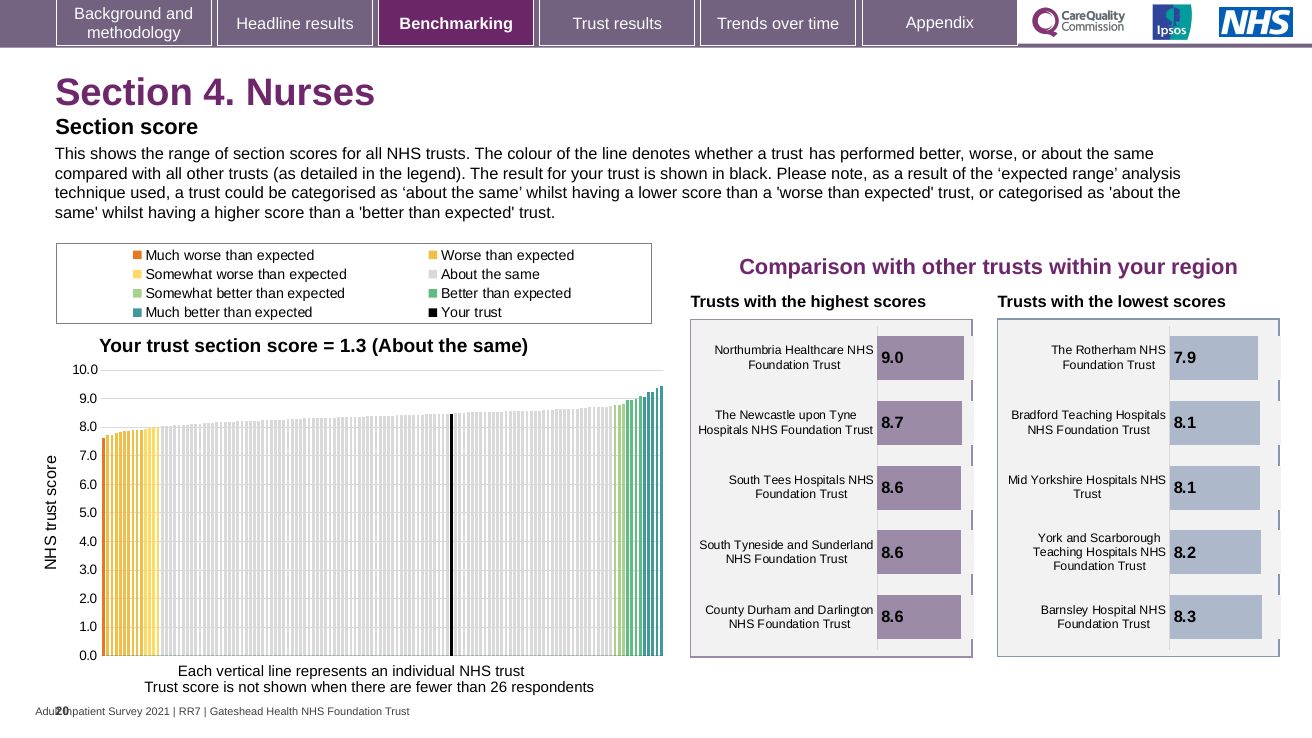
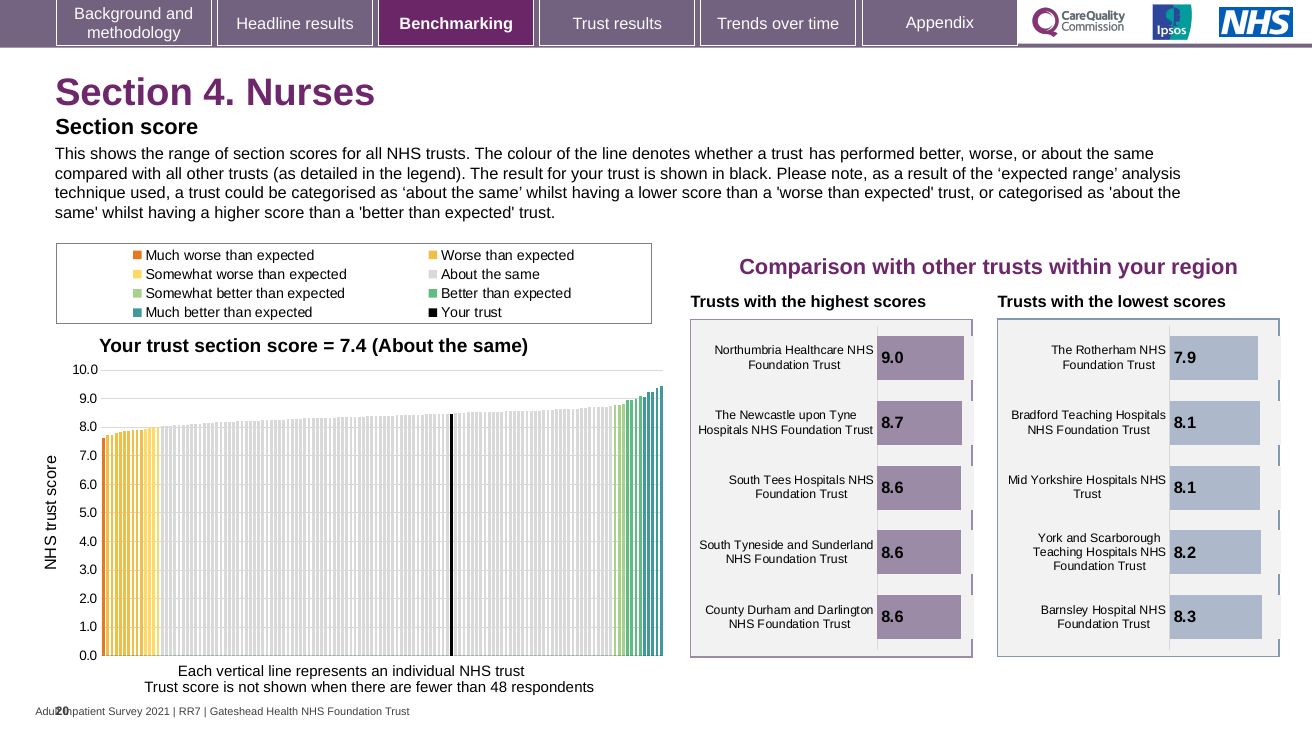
1.3: 1.3 -> 7.4
26: 26 -> 48
